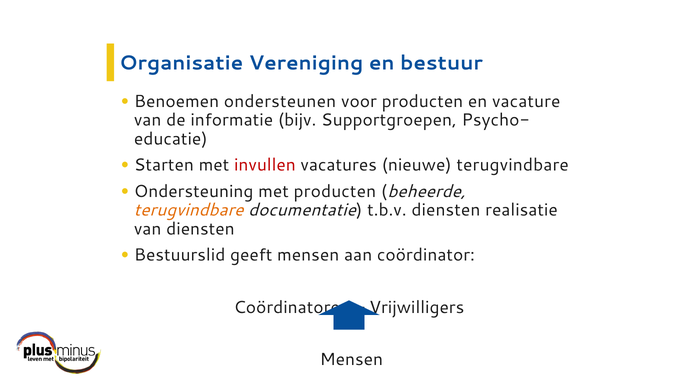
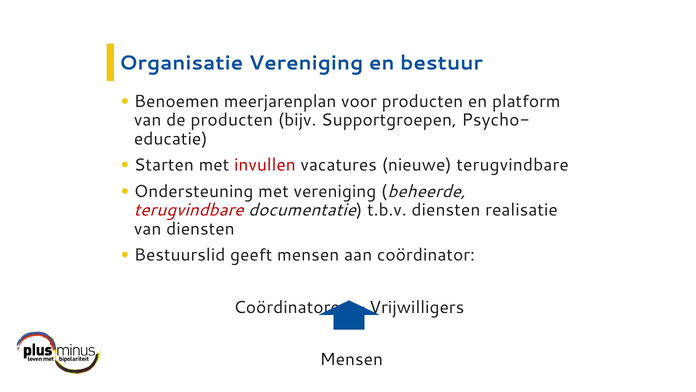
ondersteunen: ondersteunen -> meerjarenplan
vacature: vacature -> platform
de informatie: informatie -> producten
met producten: producten -> vereniging
terugvindbare at (189, 210) colour: orange -> red
